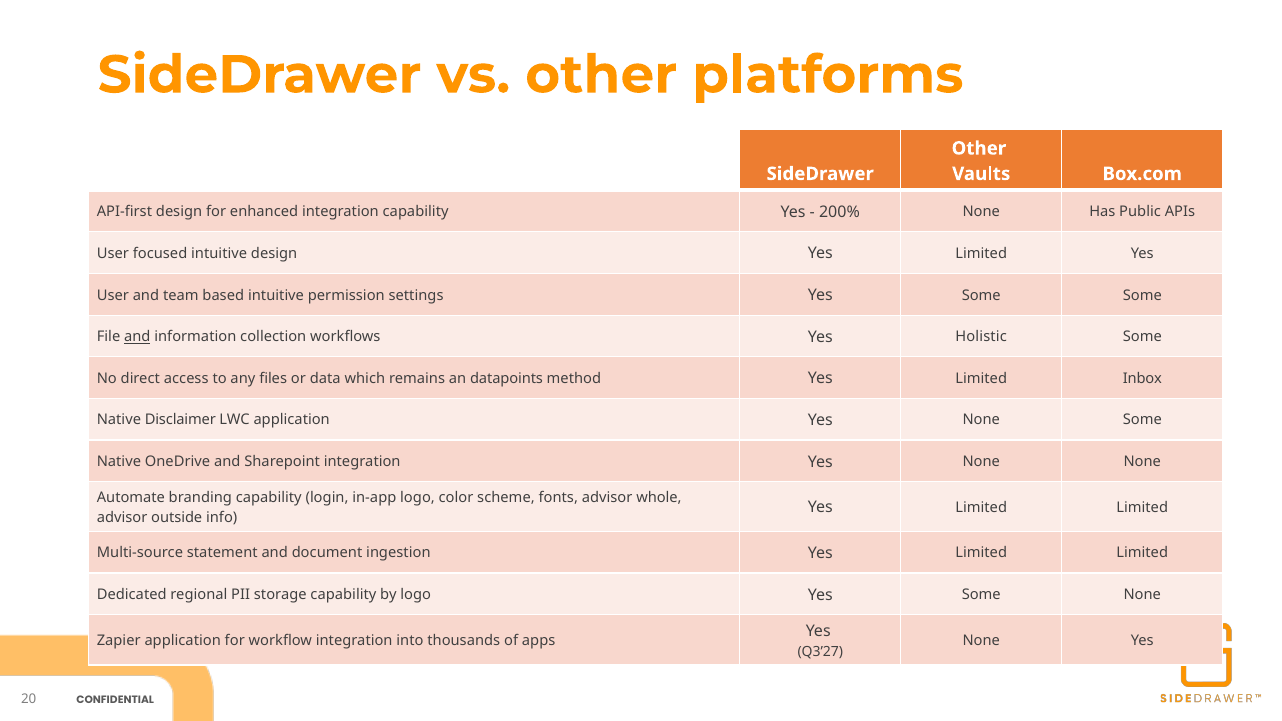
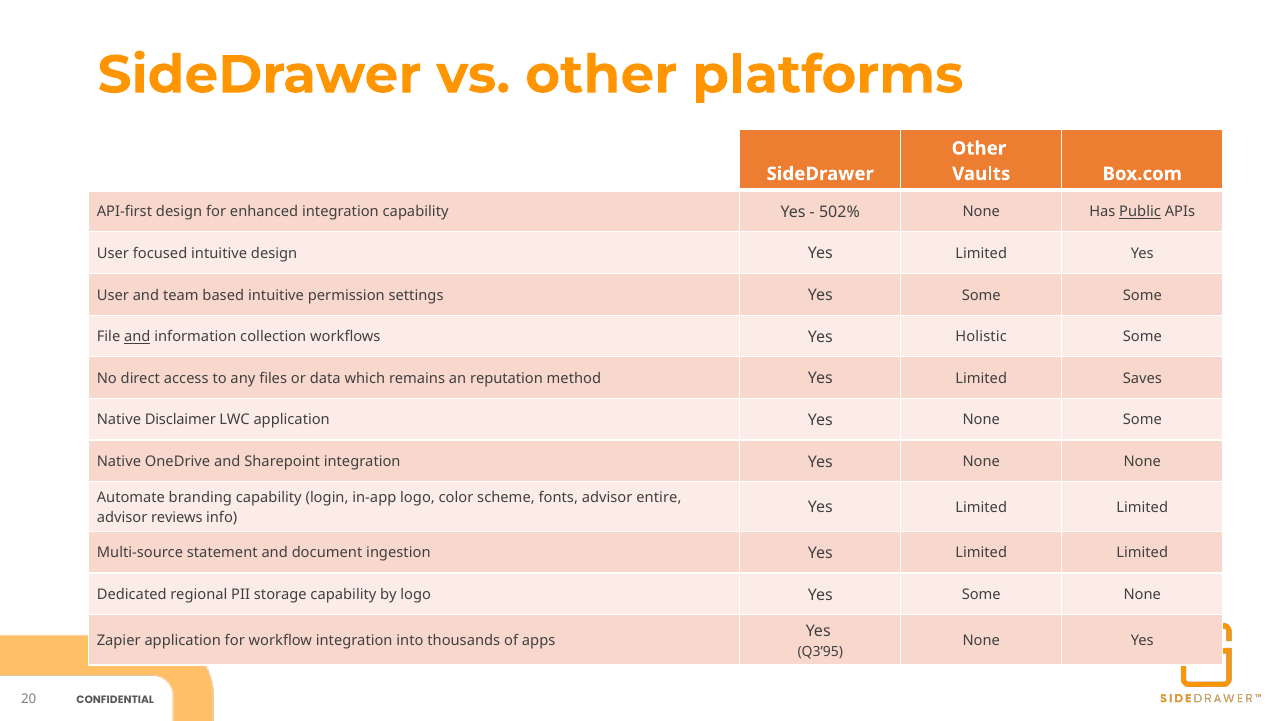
200%: 200% -> 502%
Public underline: none -> present
datapoints: datapoints -> reputation
Inbox: Inbox -> Saves
whole: whole -> entire
outside: outside -> reviews
Q3’27: Q3’27 -> Q3’95
